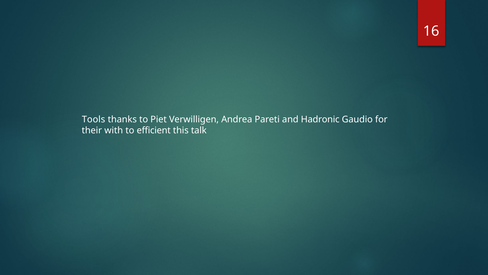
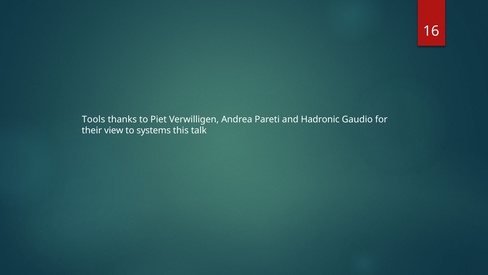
with: with -> view
efficient: efficient -> systems
